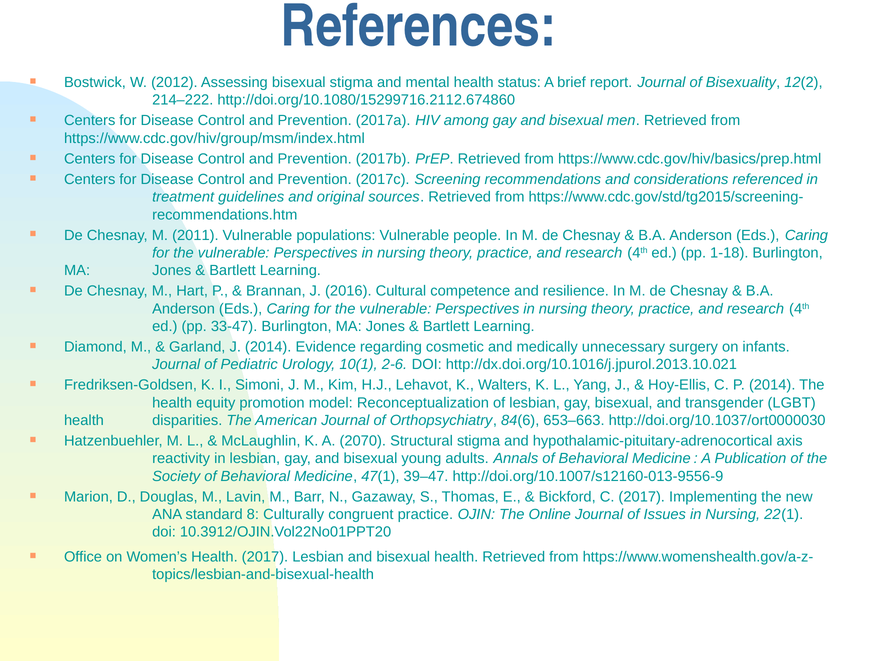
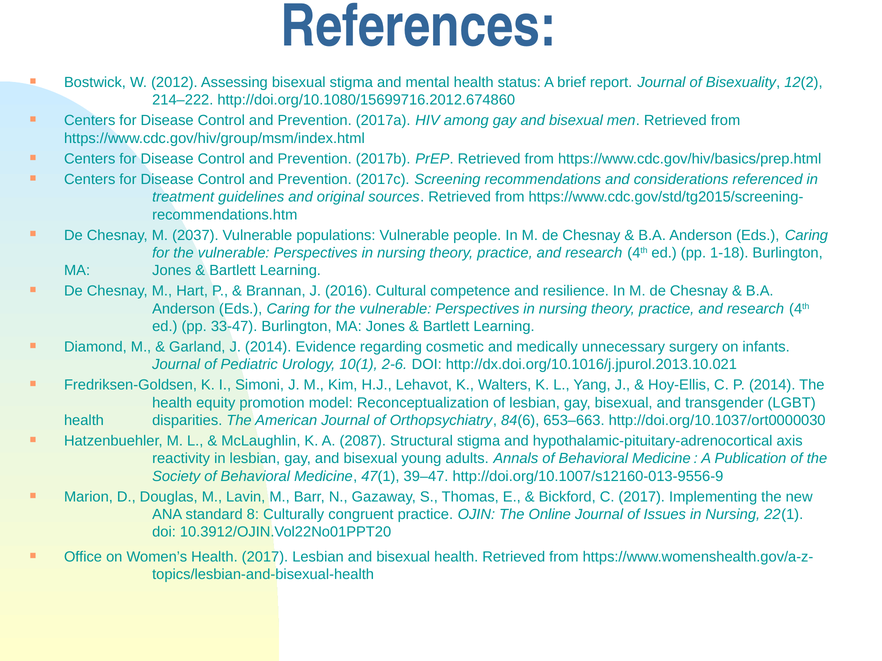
http://doi.org/10.1080/15299716.2112.674860: http://doi.org/10.1080/15299716.2112.674860 -> http://doi.org/10.1080/15699716.2012.674860
2011: 2011 -> 2037
2070: 2070 -> 2087
